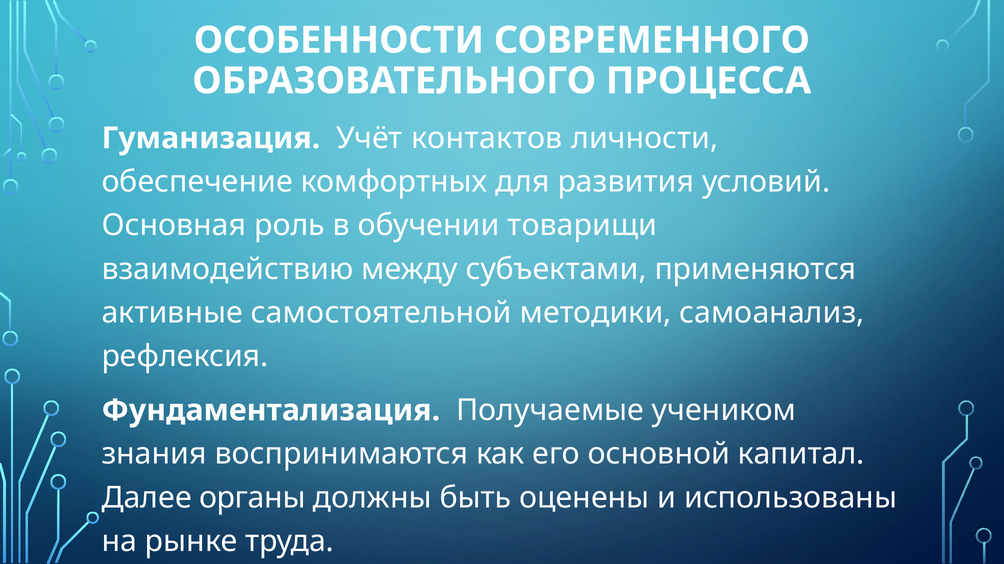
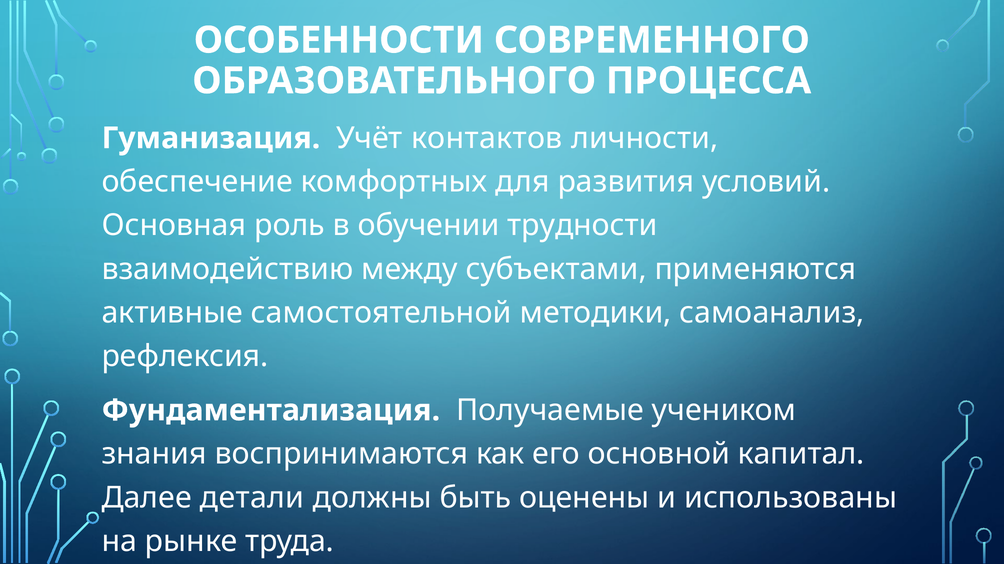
товарищи: товарищи -> трудности
органы: органы -> детали
